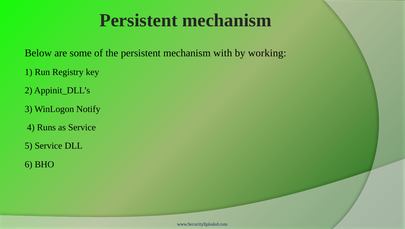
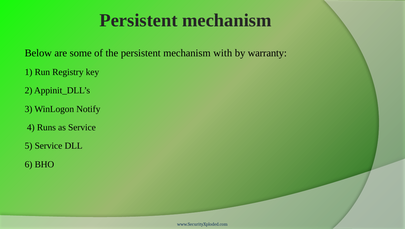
working: working -> warranty
